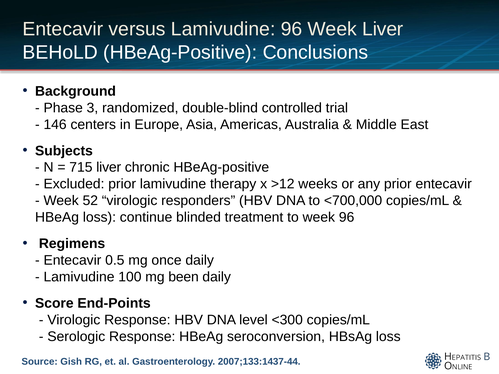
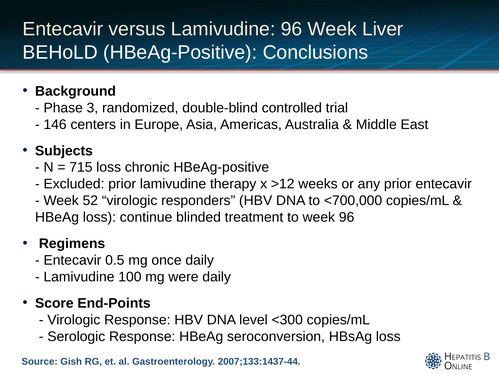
715 liver: liver -> loss
been: been -> were
